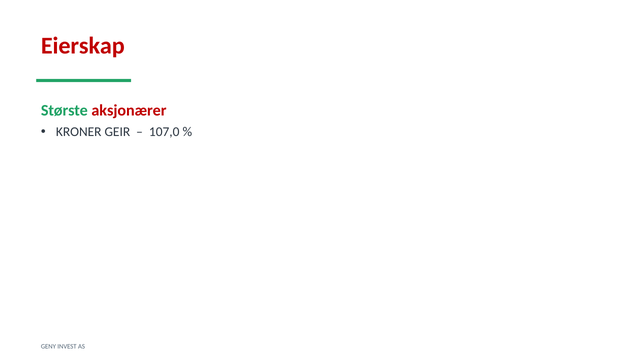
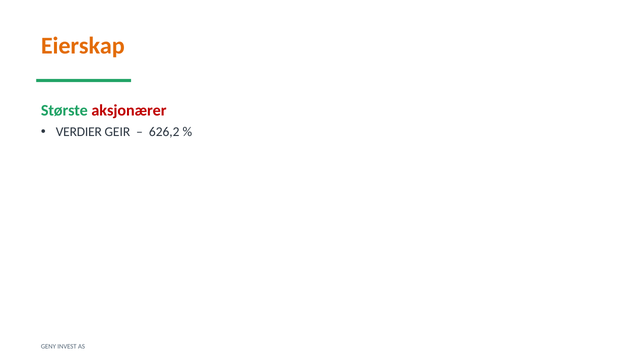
Eierskap colour: red -> orange
KRONER: KRONER -> VERDIER
107,0: 107,0 -> 626,2
